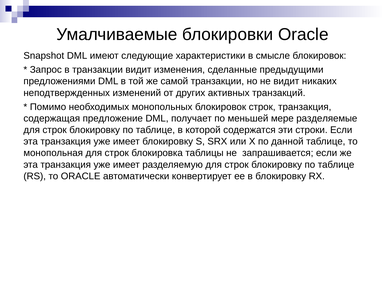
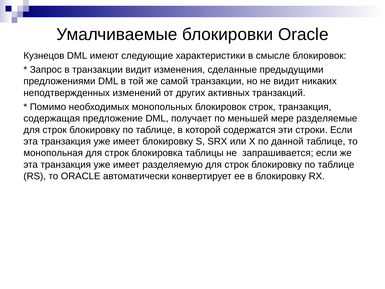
Snapshot: Snapshot -> Кузнецов
